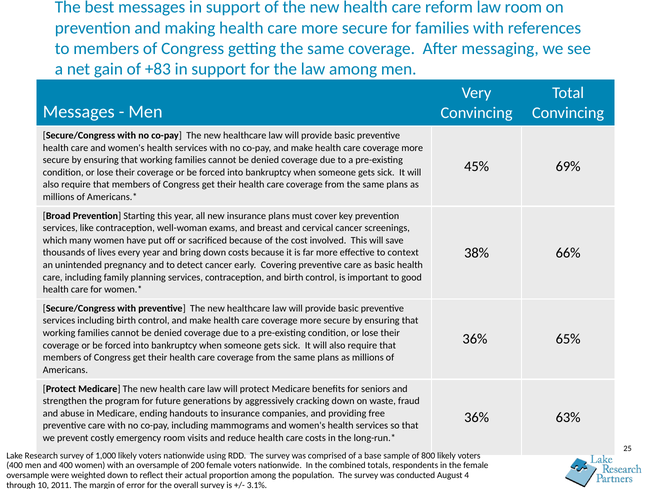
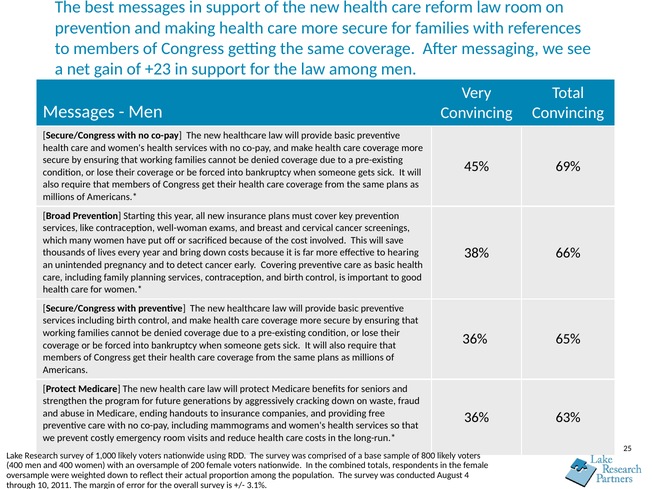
+83: +83 -> +23
context: context -> hearing
